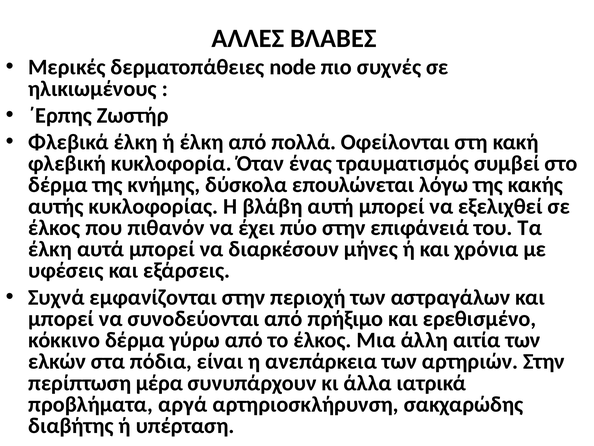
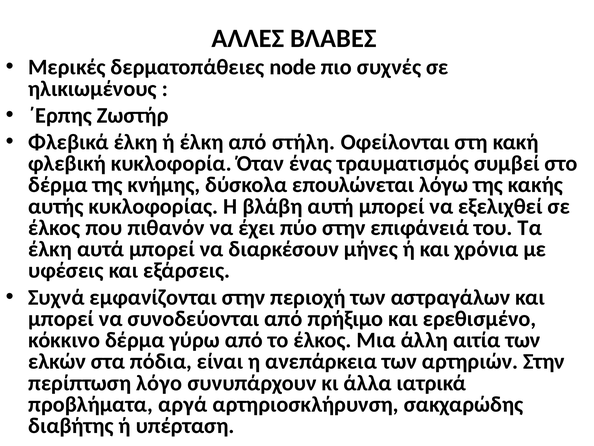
πολλά: πολλά -> στήλη
μέρα: μέρα -> λόγο
